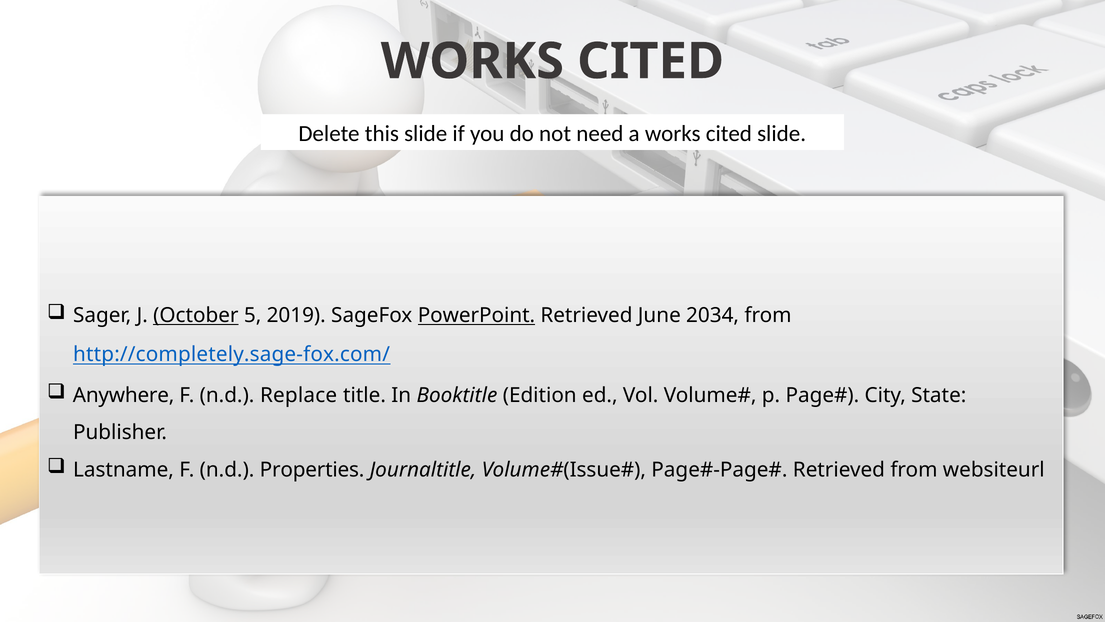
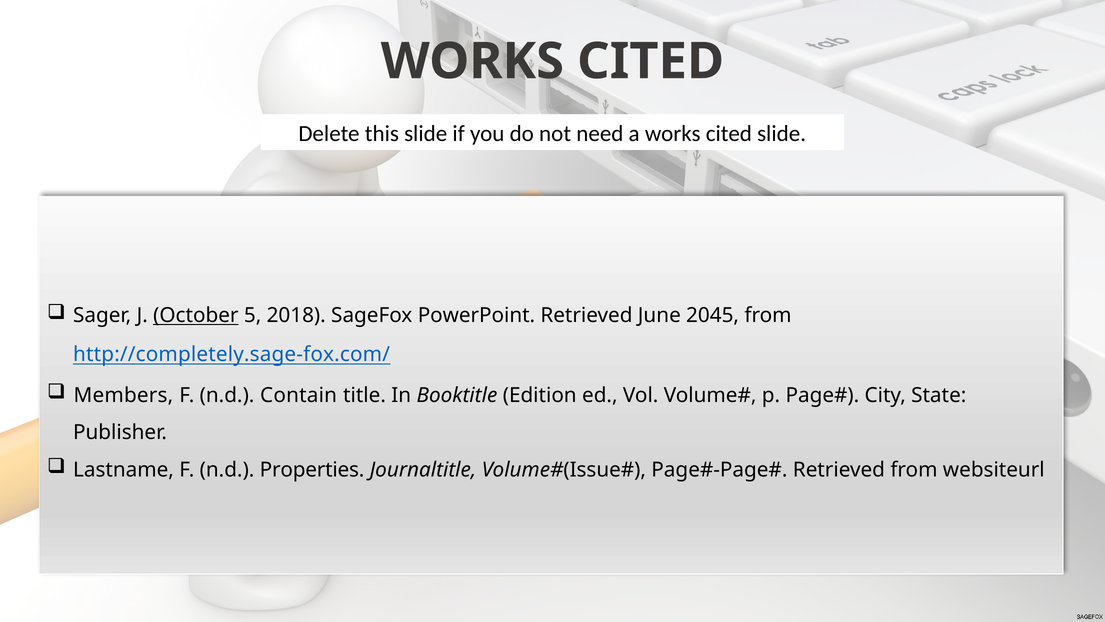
2019: 2019 -> 2018
PowerPoint underline: present -> none
2034: 2034 -> 2045
Anywhere: Anywhere -> Members
Replace: Replace -> Contain
